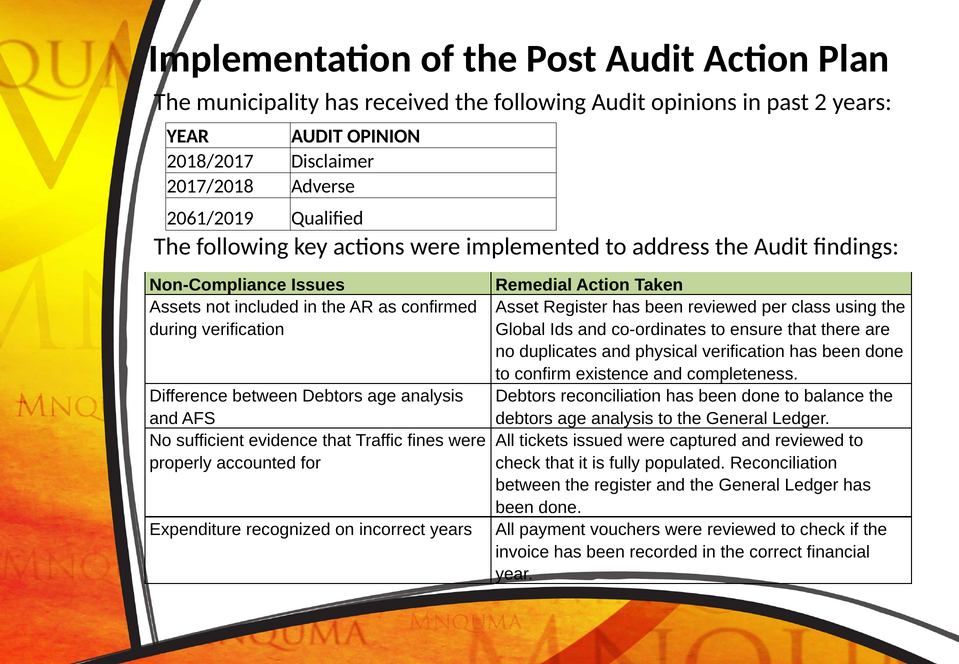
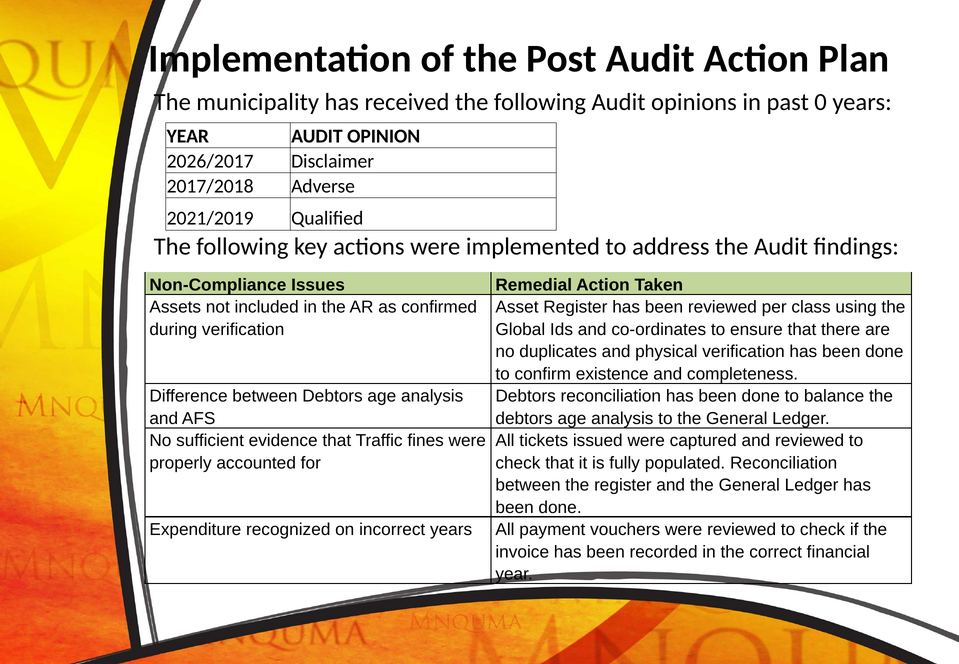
2: 2 -> 0
2018/2017: 2018/2017 -> 2026/2017
2061/2019: 2061/2019 -> 2021/2019
